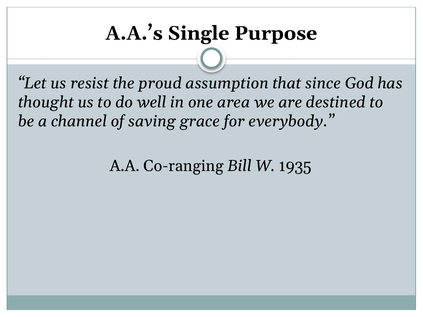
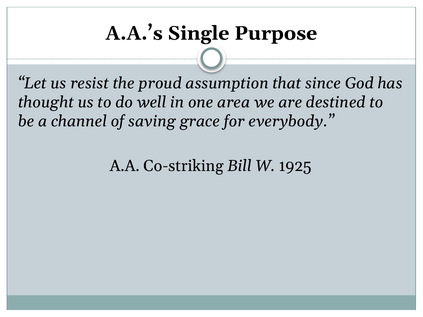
Co-ranging: Co-ranging -> Co-striking
1935: 1935 -> 1925
